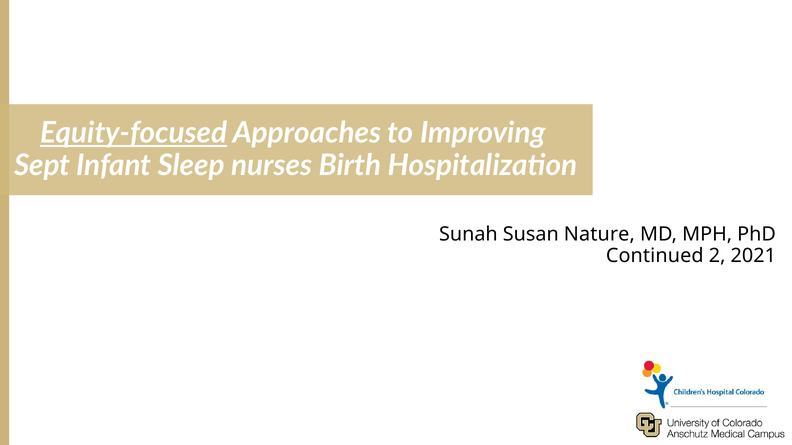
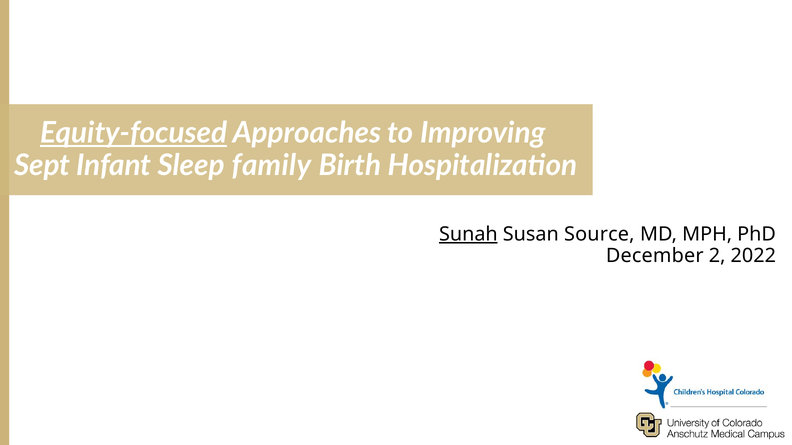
nurses: nurses -> family
Sunah underline: none -> present
Nature: Nature -> Source
Continued: Continued -> December
2021: 2021 -> 2022
